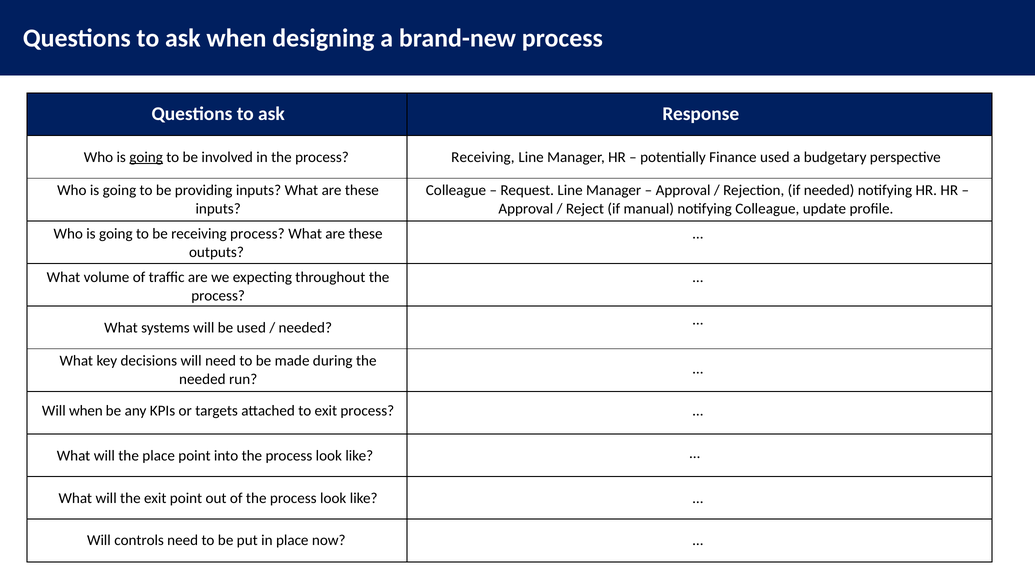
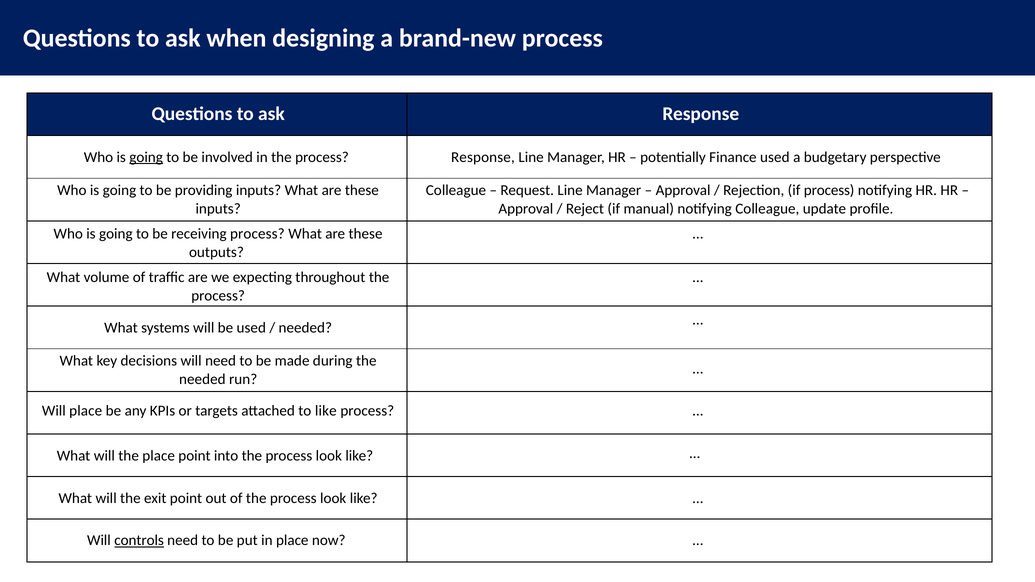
Receiving at (483, 157): Receiving -> Response
if needed: needed -> process
Will when: when -> place
to exit: exit -> like
controls underline: none -> present
